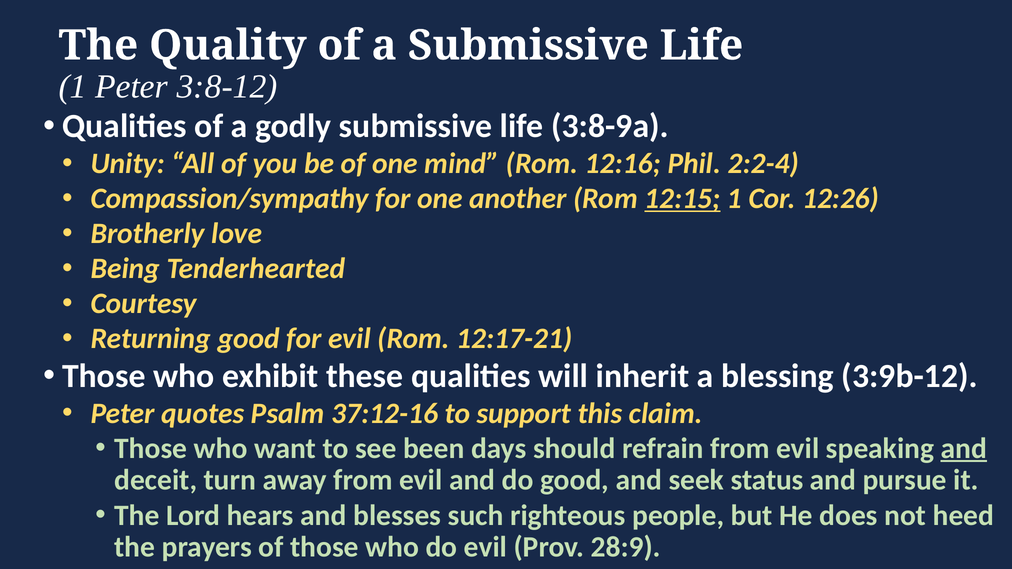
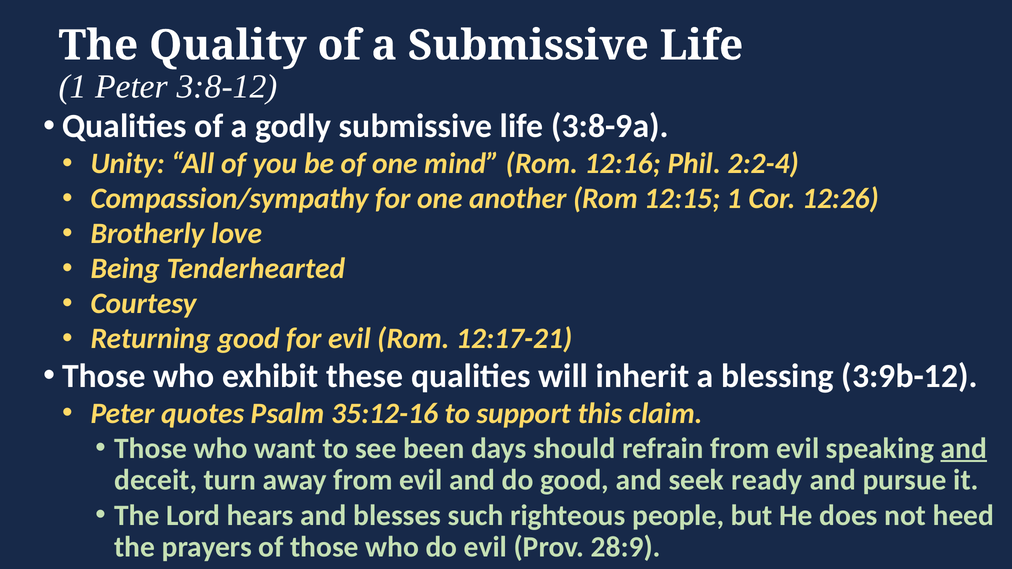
12:15 underline: present -> none
37:12-16: 37:12-16 -> 35:12-16
status: status -> ready
